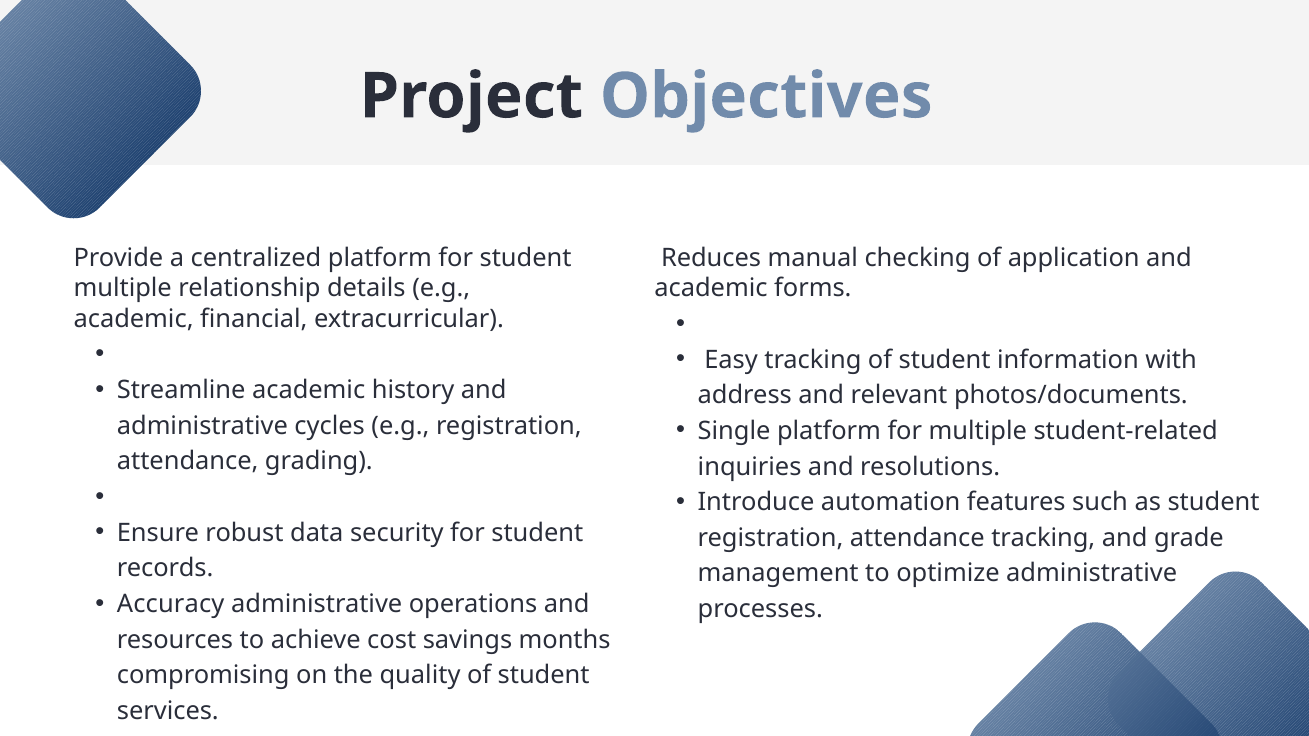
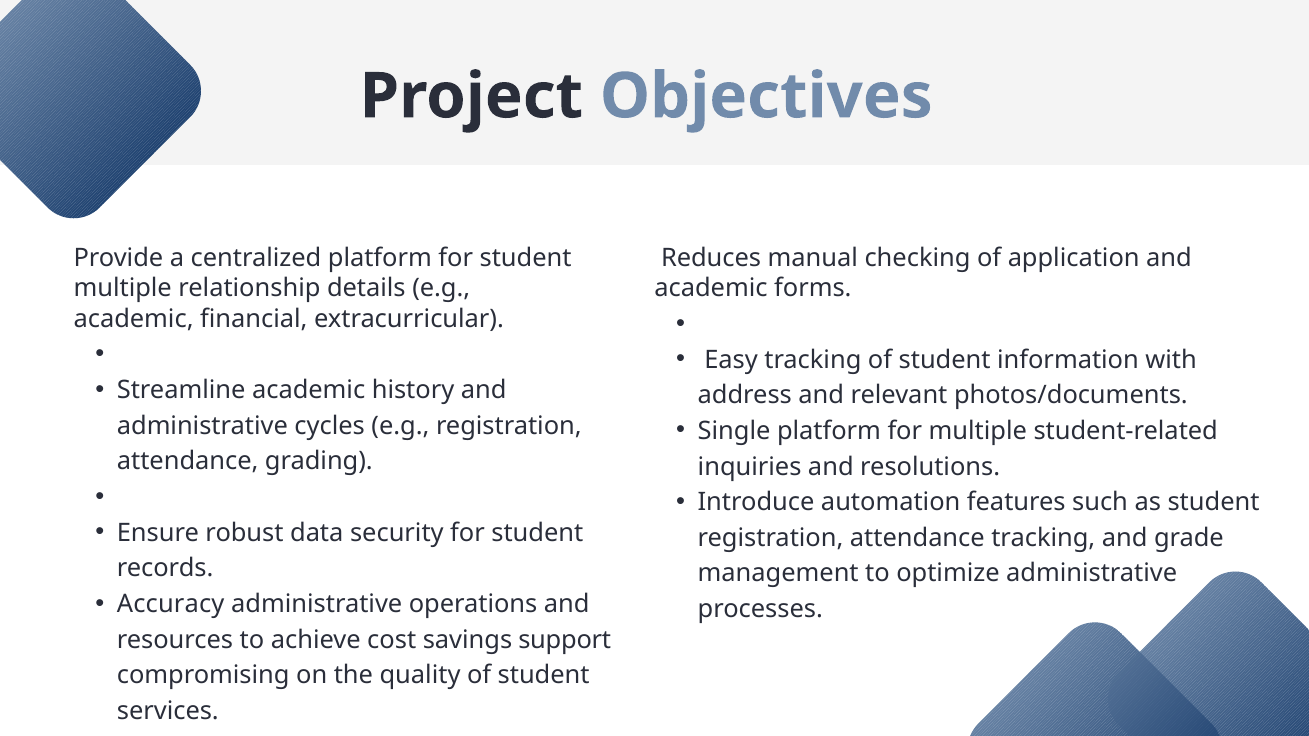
months: months -> support
